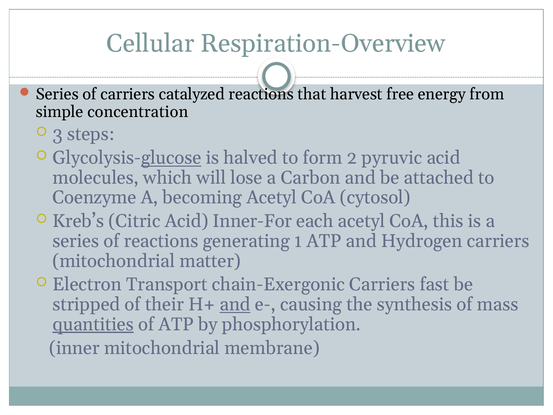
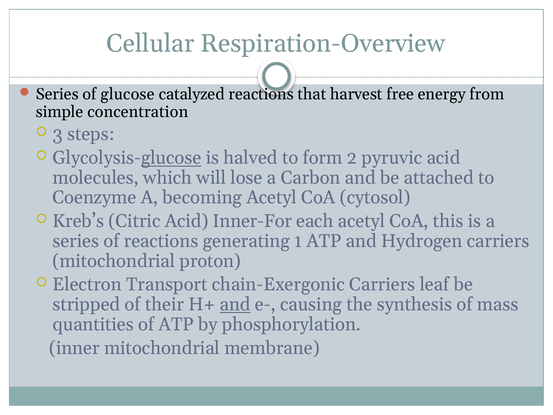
of carriers: carriers -> glucose
matter: matter -> proton
fast: fast -> leaf
quantities underline: present -> none
